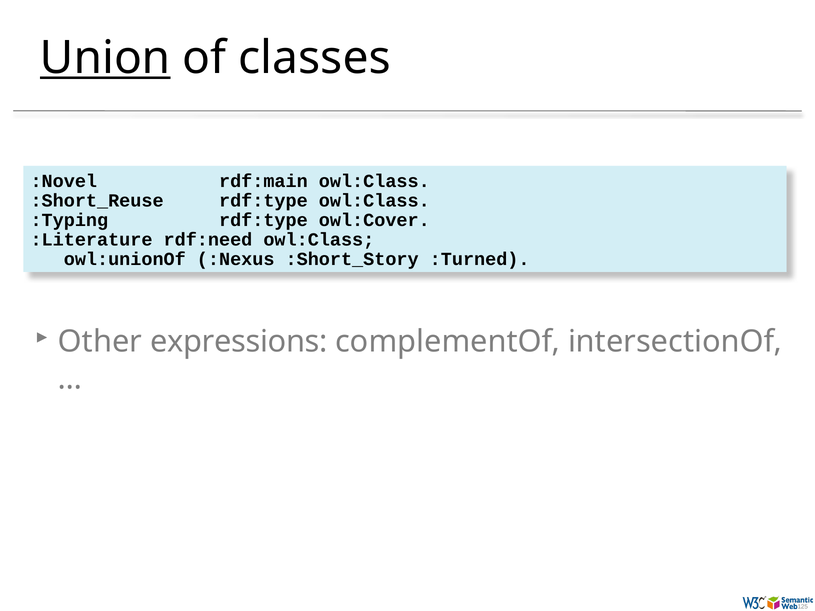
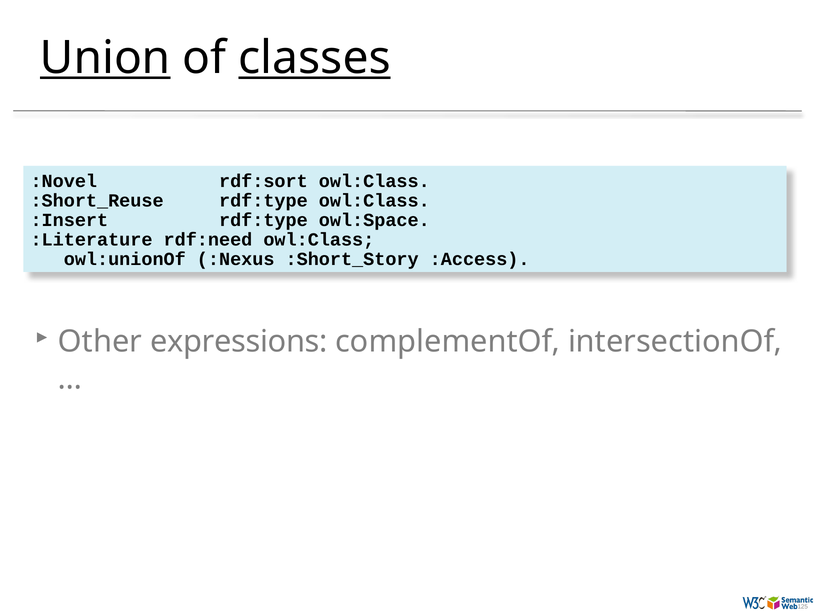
classes underline: none -> present
rdf:main: rdf:main -> rdf:sort
:Typing: :Typing -> :Insert
owl:Cover: owl:Cover -> owl:Space
:Turned: :Turned -> :Access
